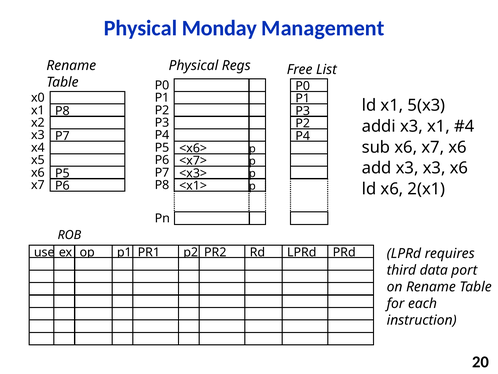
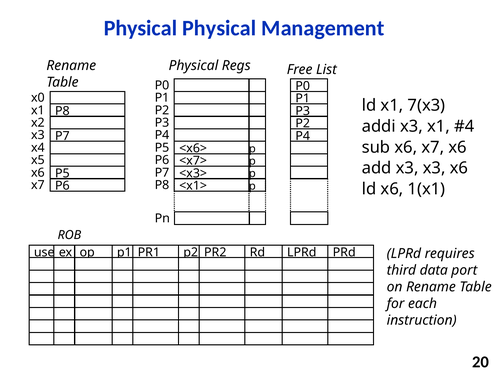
Physical Monday: Monday -> Physical
5(x3: 5(x3 -> 7(x3
2(x1: 2(x1 -> 1(x1
